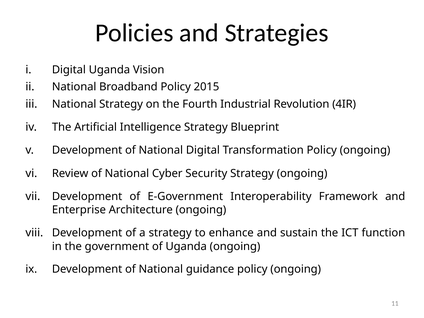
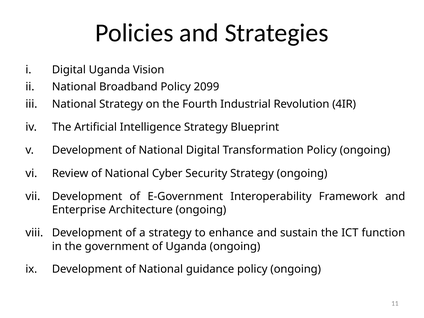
2015: 2015 -> 2099
